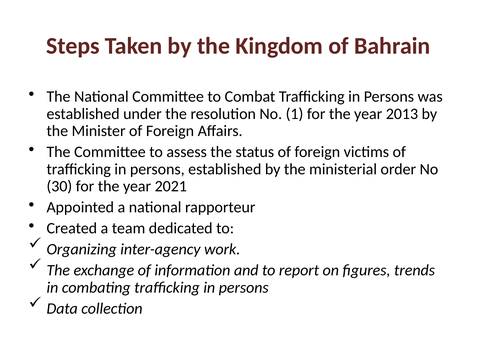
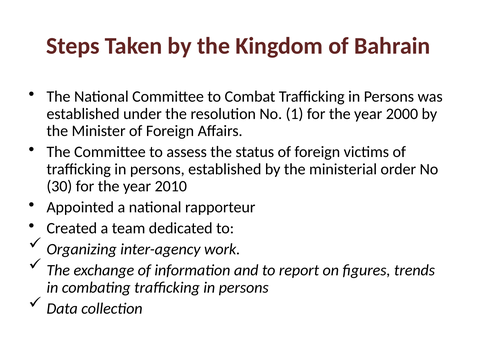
2013: 2013 -> 2000
2021: 2021 -> 2010
